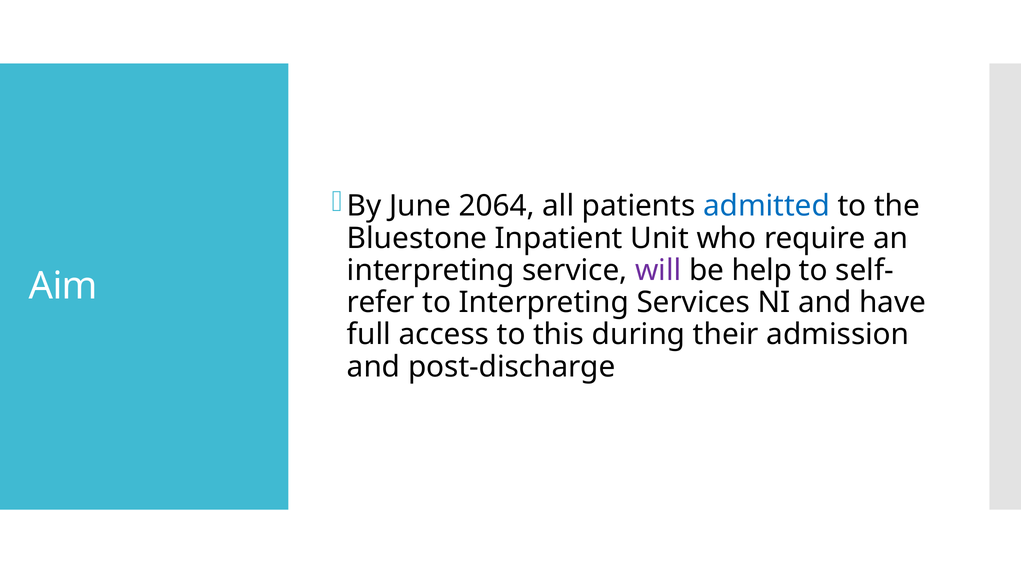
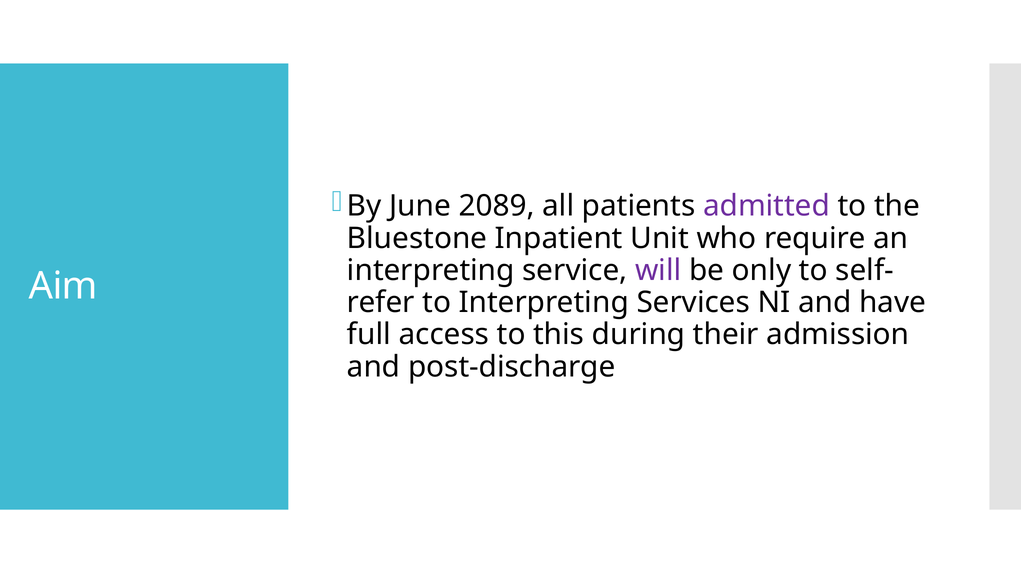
2064: 2064 -> 2089
admitted colour: blue -> purple
help: help -> only
